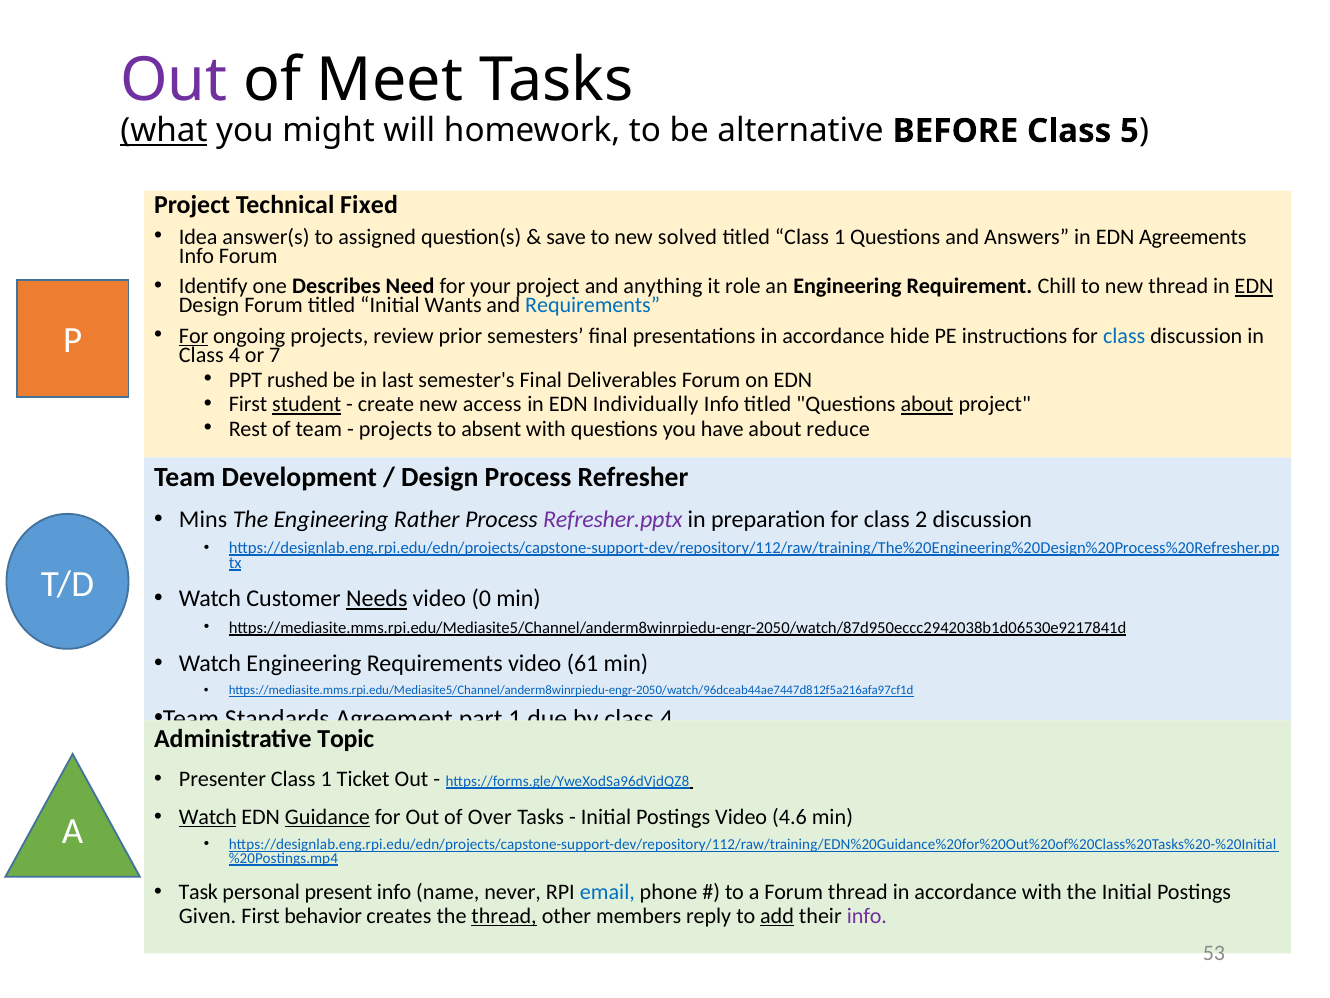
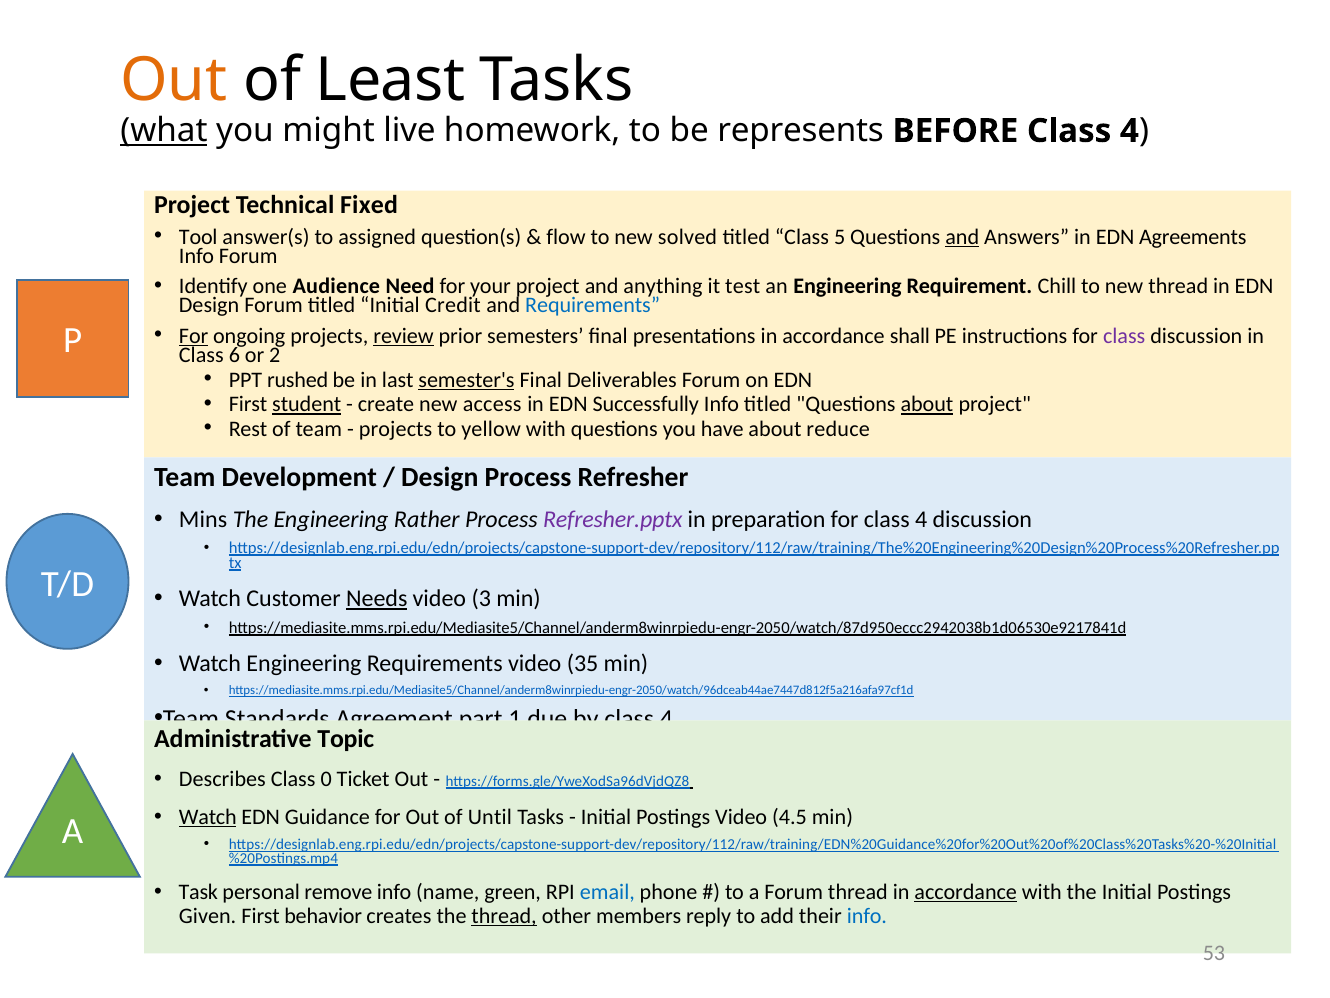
Out at (174, 80) colour: purple -> orange
Meet: Meet -> Least
will: will -> live
alternative: alternative -> represents
BEFORE Class 5: 5 -> 4
Idea: Idea -> Tool
save: save -> flow
titled Class 1: 1 -> 5
and at (962, 237) underline: none -> present
Describes: Describes -> Audience
role: role -> test
EDN at (1254, 286) underline: present -> none
Wants: Wants -> Credit
review underline: none -> present
hide: hide -> shall
class at (1124, 336) colour: blue -> purple
4 at (234, 355): 4 -> 6
7: 7 -> 2
semester's underline: none -> present
Individually: Individually -> Successfully
absent: absent -> yellow
for class 2: 2 -> 4
0: 0 -> 3
61: 61 -> 35
Presenter: Presenter -> Describes
1 at (326, 779): 1 -> 0
Guidance underline: present -> none
Over: Over -> Until
4.6: 4.6 -> 4.5
present: present -> remove
never: never -> green
accordance at (966, 892) underline: none -> present
add underline: present -> none
info at (867, 916) colour: purple -> blue
